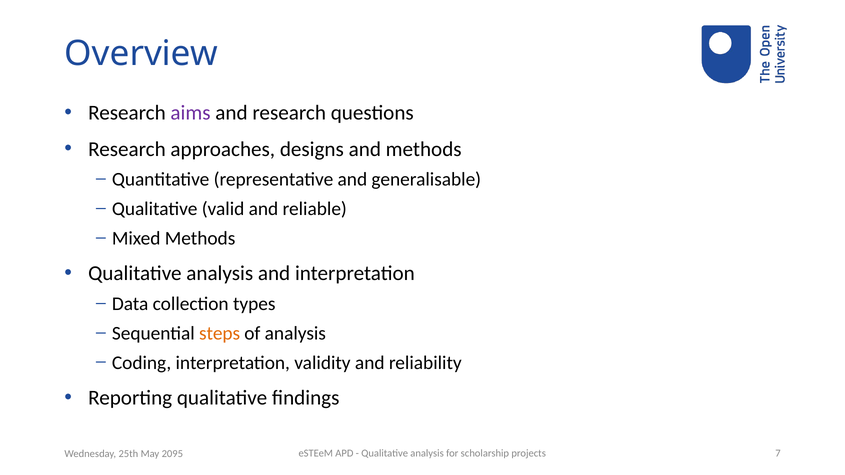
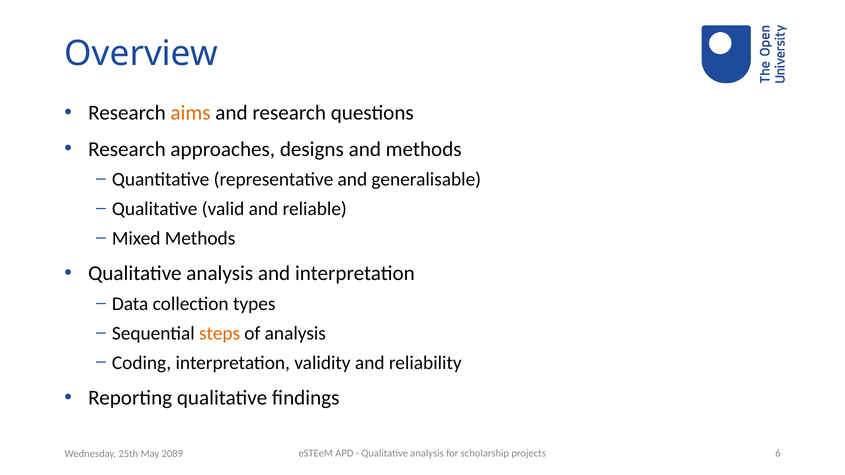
aims colour: purple -> orange
7: 7 -> 6
2095: 2095 -> 2089
